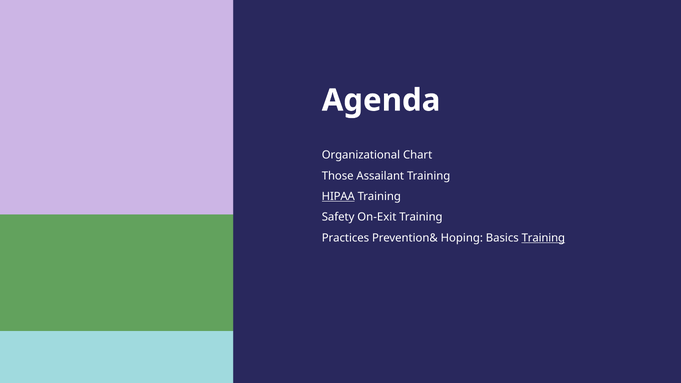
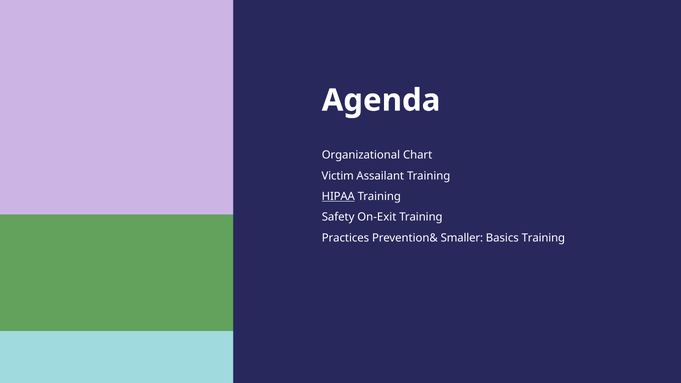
Those: Those -> Victim
Hoping: Hoping -> Smaller
Training at (543, 238) underline: present -> none
